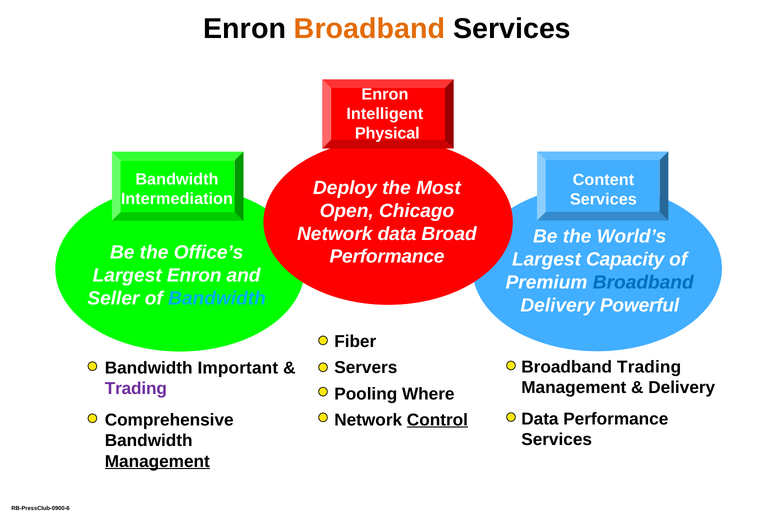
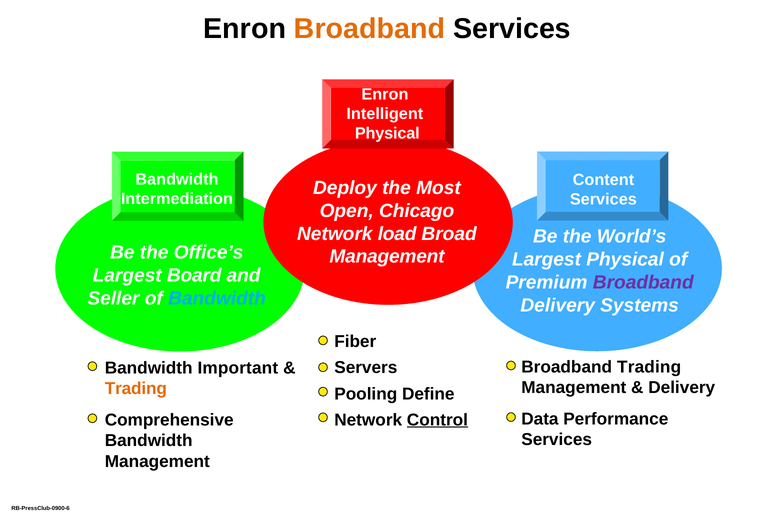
Network data: data -> load
Performance at (387, 257): Performance -> Management
Largest Capacity: Capacity -> Physical
Largest Enron: Enron -> Board
Broadband at (643, 282) colour: blue -> purple
Powerful: Powerful -> Systems
Trading at (136, 389) colour: purple -> orange
Where: Where -> Define
Management at (157, 461) underline: present -> none
